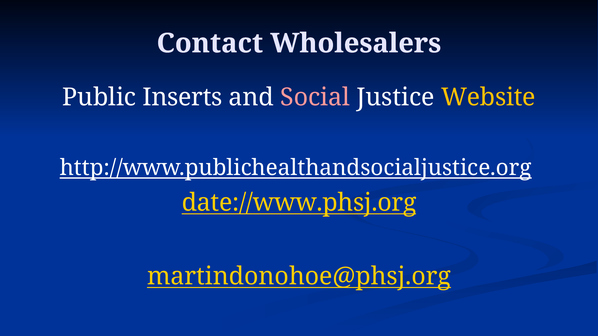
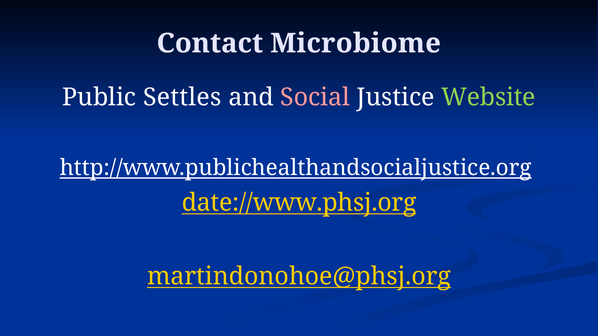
Wholesalers: Wholesalers -> Microbiome
Inserts: Inserts -> Settles
Website colour: yellow -> light green
